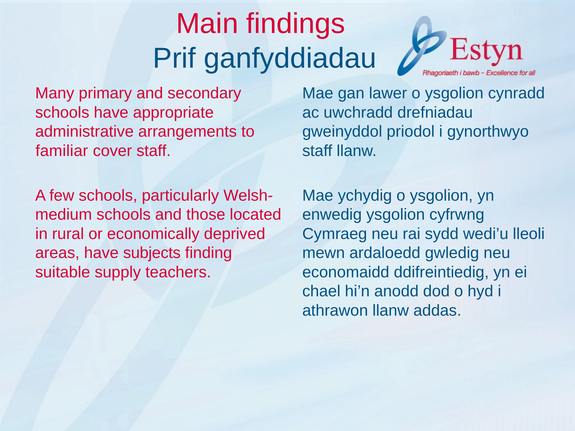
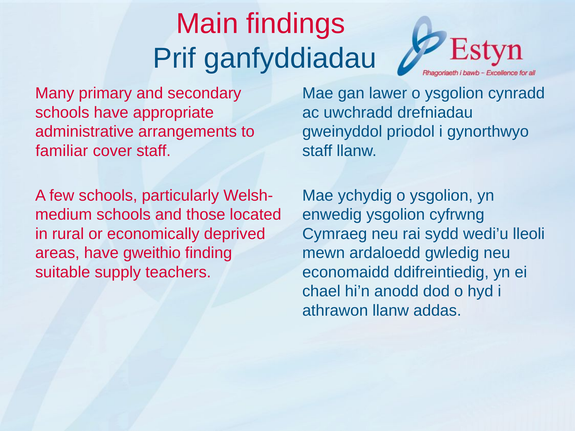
subjects: subjects -> gweithio
